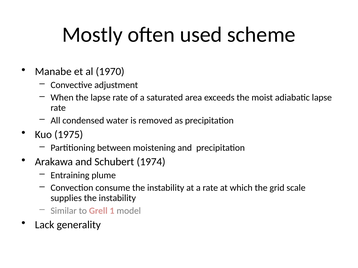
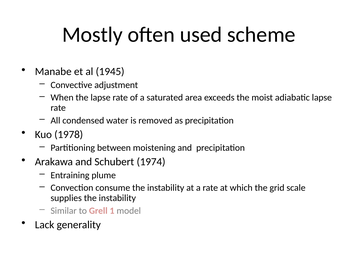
1970: 1970 -> 1945
1975: 1975 -> 1978
